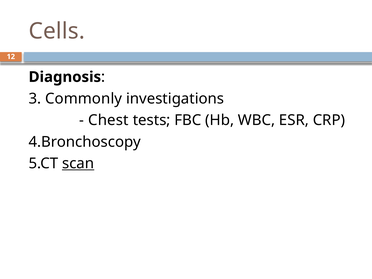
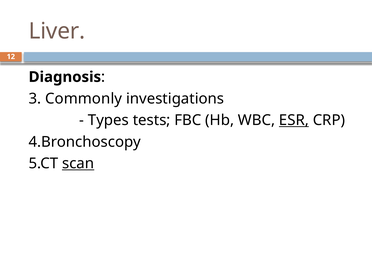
Cells: Cells -> Liver
Chest: Chest -> Types
ESR underline: none -> present
